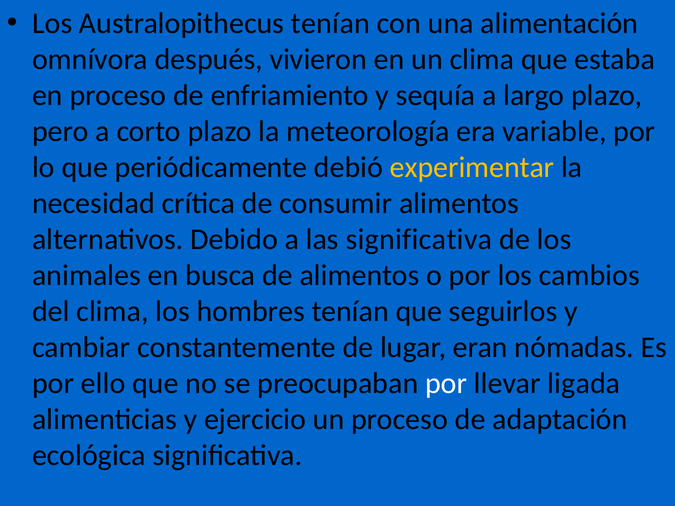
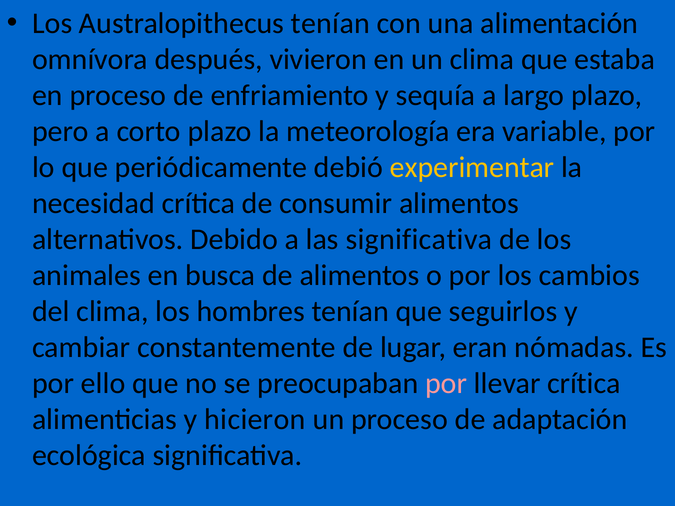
por at (446, 384) colour: white -> pink
llevar ligada: ligada -> crítica
ejercicio: ejercicio -> hicieron
